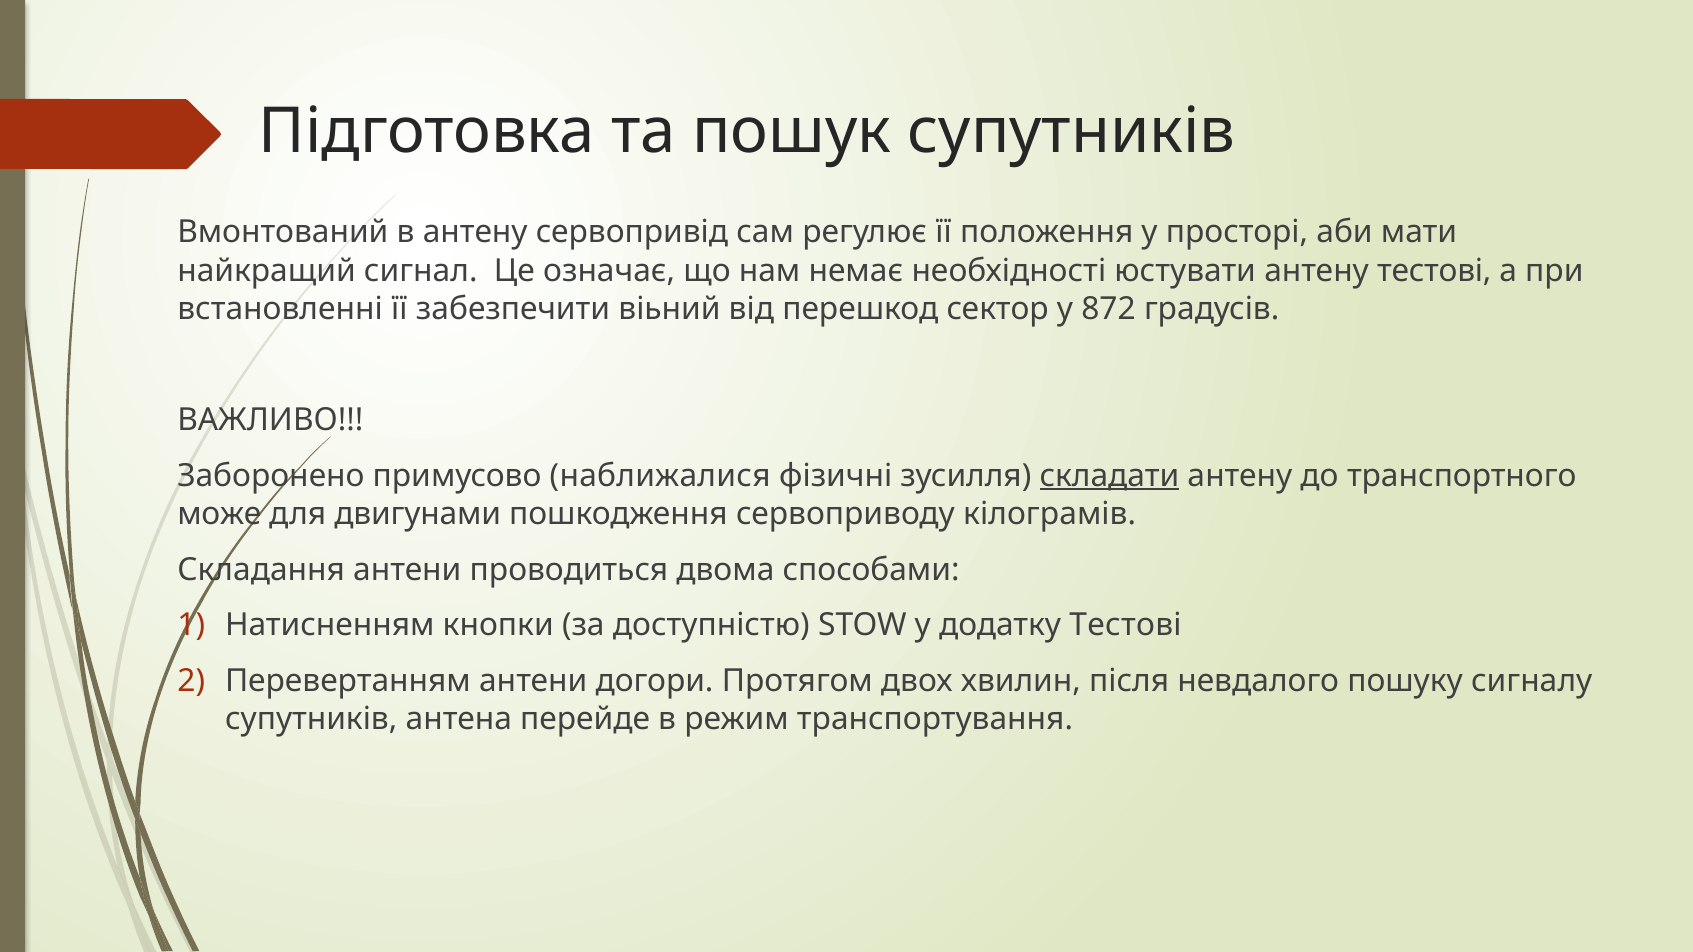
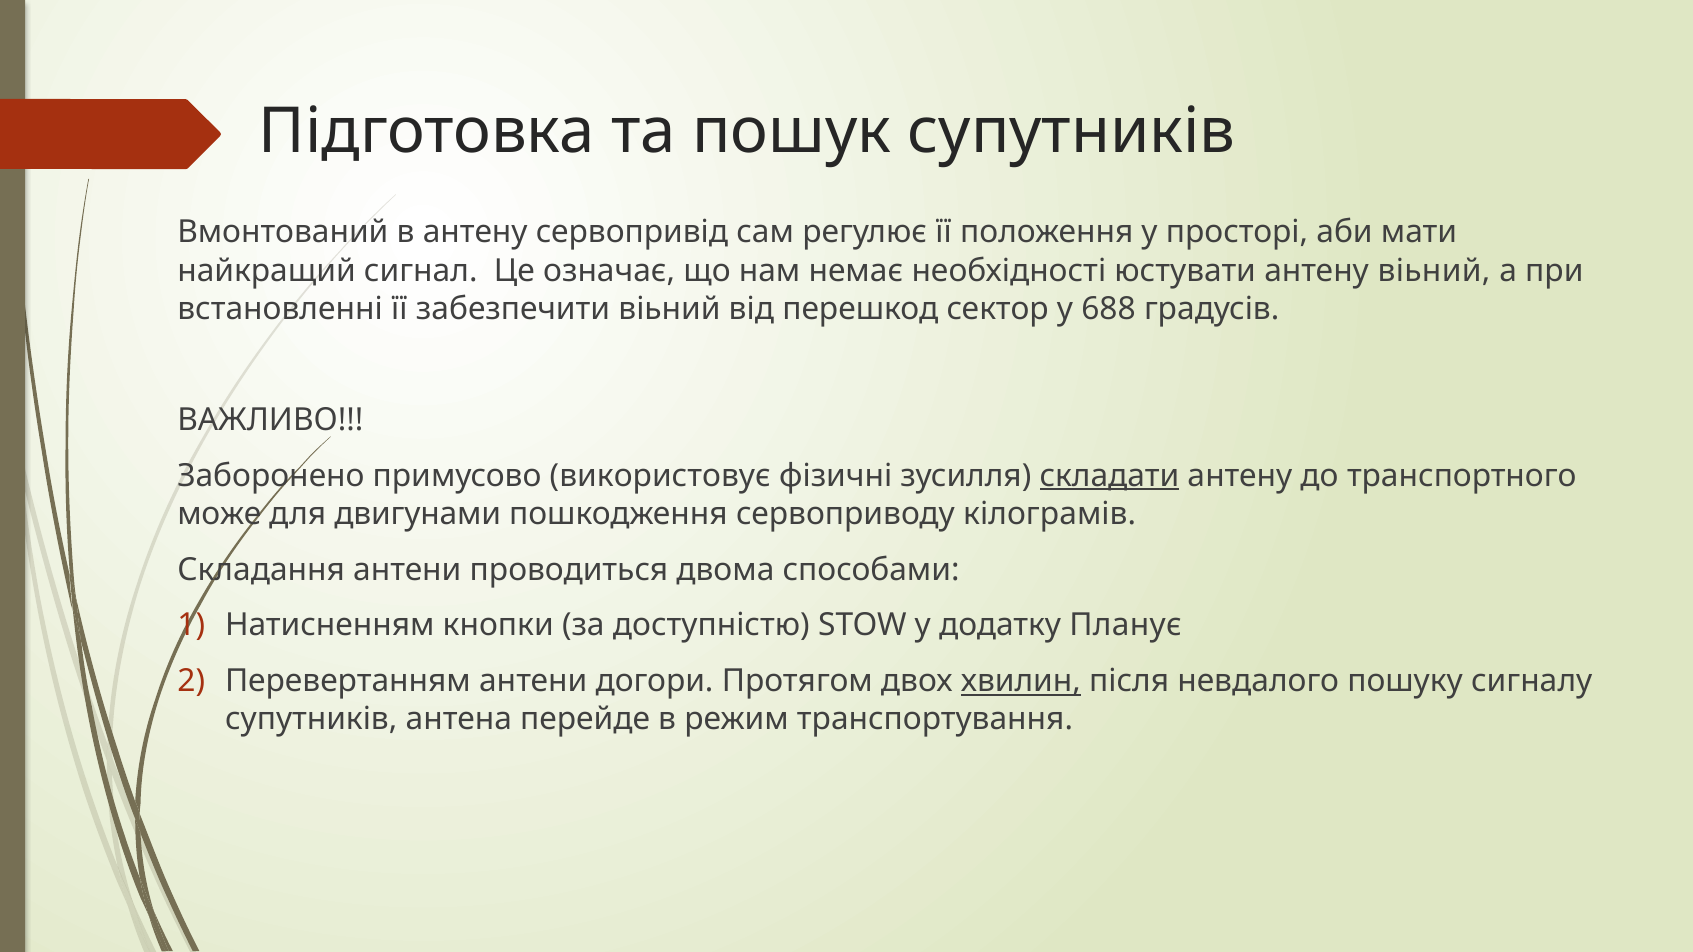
антену тестові: тестові -> віьний
872: 872 -> 688
наближалися: наближалися -> використовує
додатку Тестові: Тестові -> Планує
хвилин underline: none -> present
